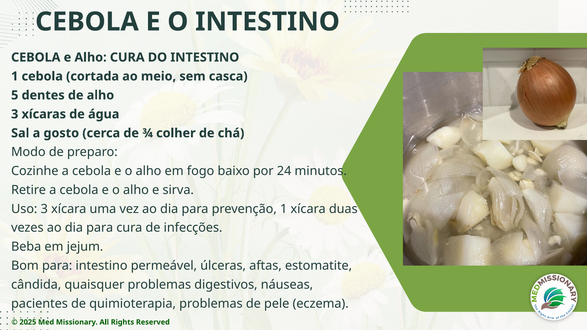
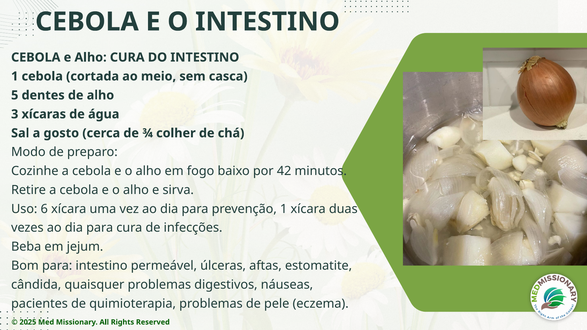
24: 24 -> 42
Uso 3: 3 -> 6
